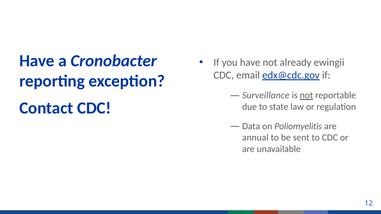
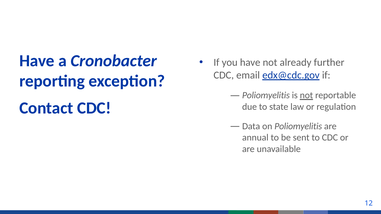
ewingii: ewingii -> further
Surveillance at (266, 95): Surveillance -> Poliomyelitis
